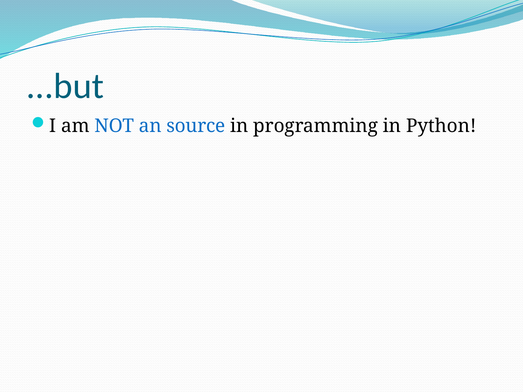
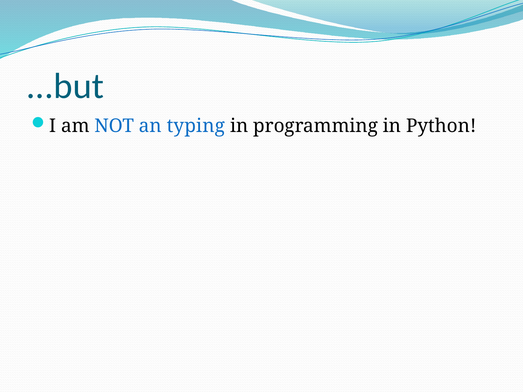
source: source -> typing
